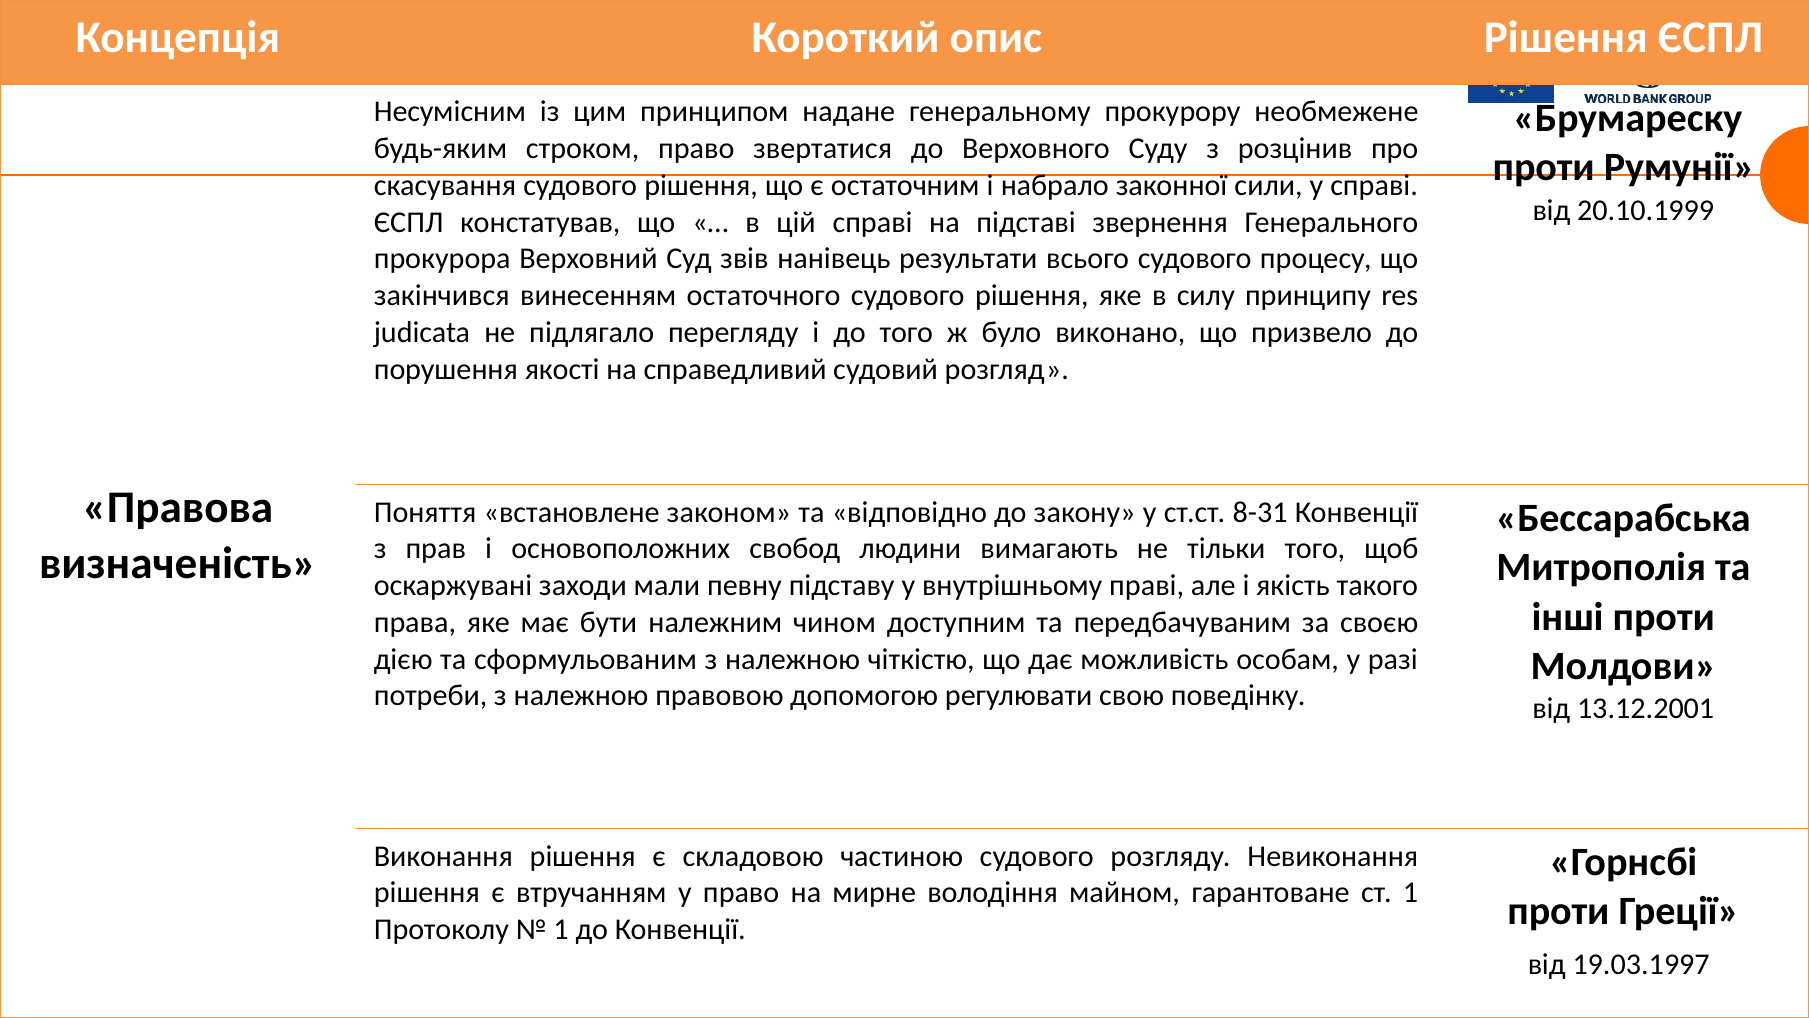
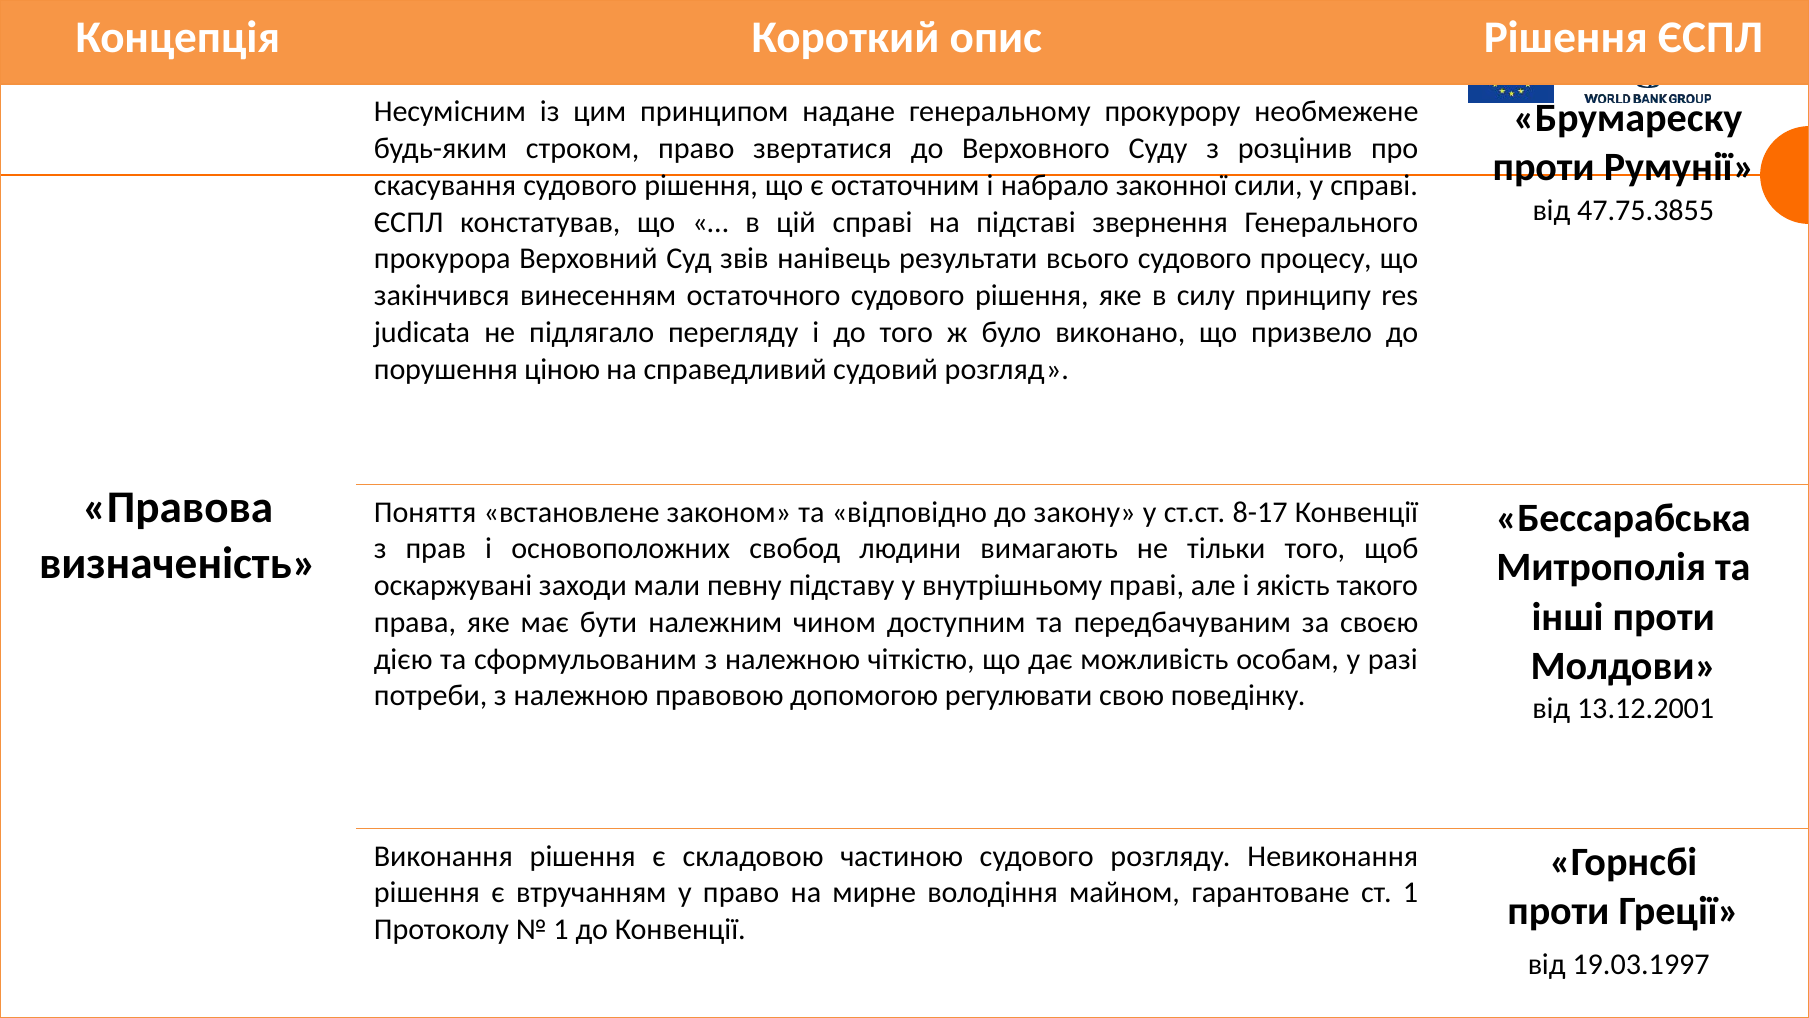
20.10.1999: 20.10.1999 -> 47.75.3855
якості: якості -> ціною
8-31: 8-31 -> 8-17
